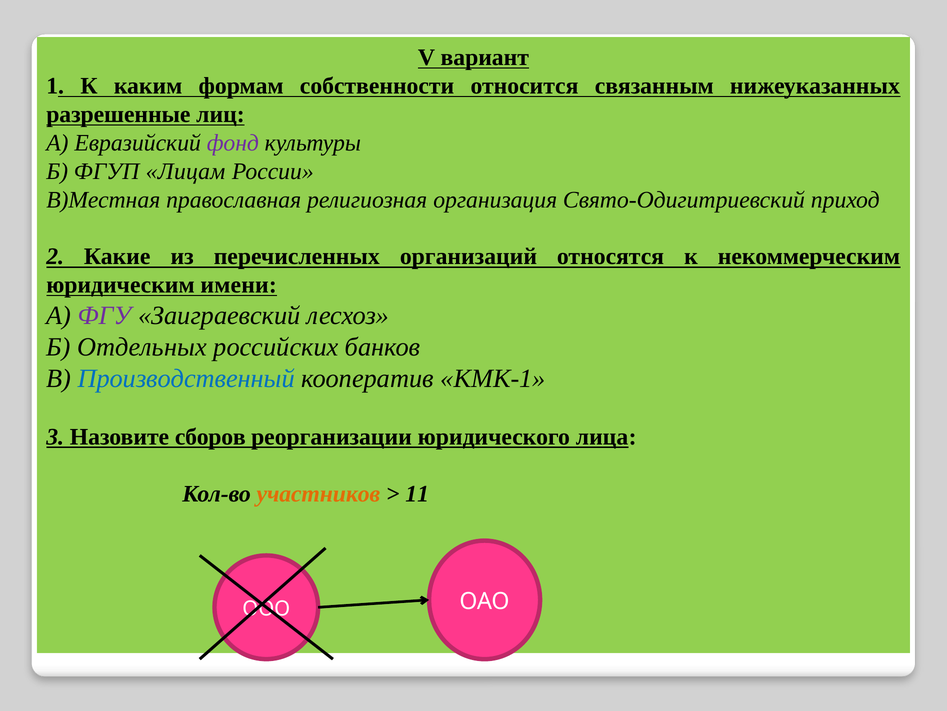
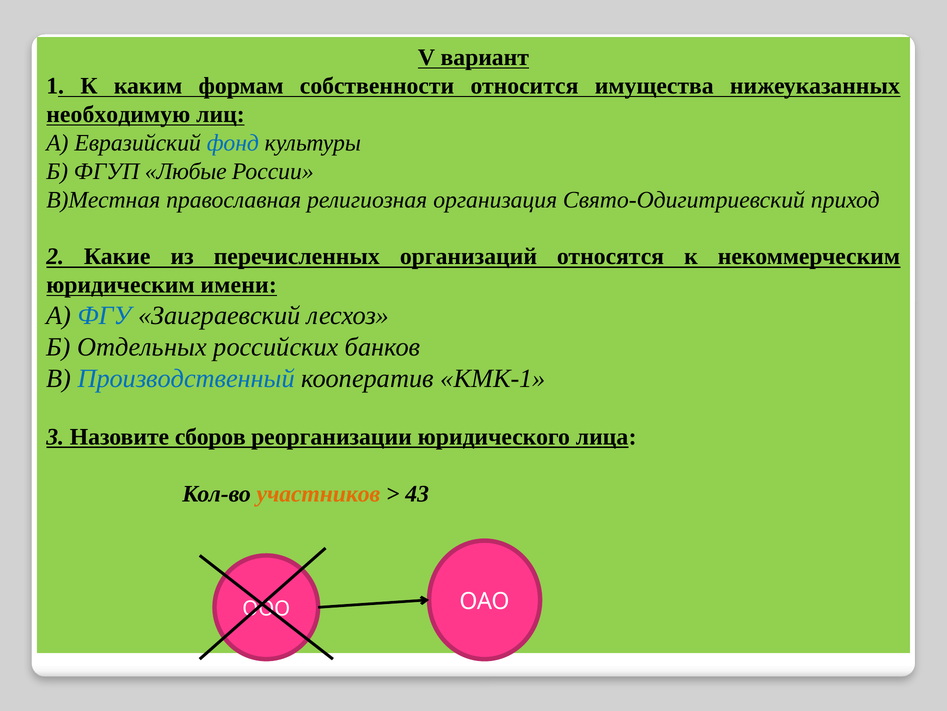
связанным: связанным -> имущества
разрешенные: разрешенные -> необходимую
фонд colour: purple -> blue
Лицам: Лицам -> Любые
ФГУ colour: purple -> blue
11: 11 -> 43
